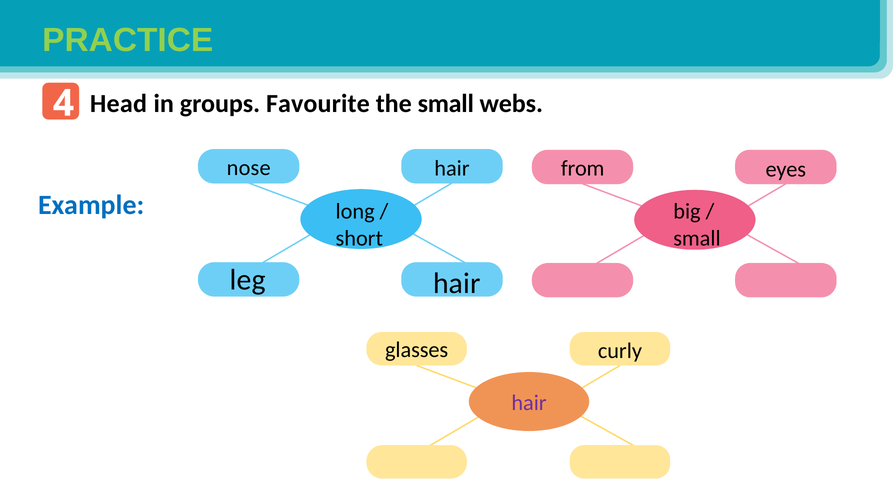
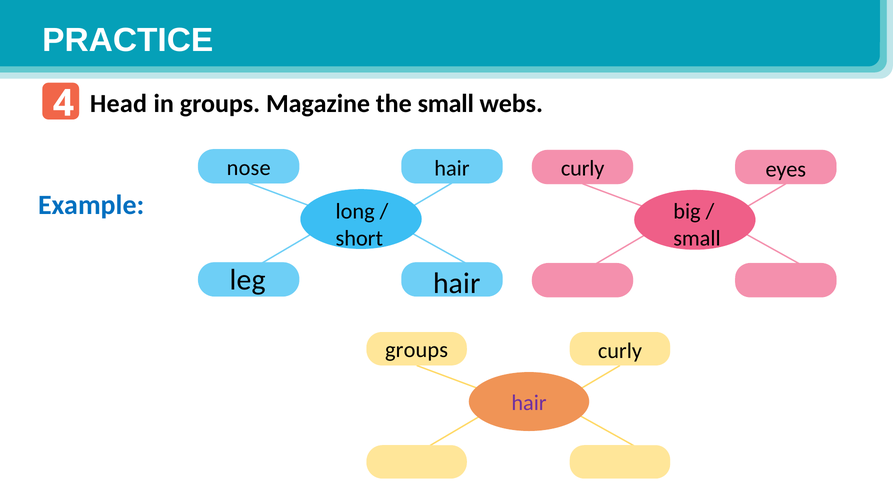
PRACTICE colour: light green -> white
Favourite: Favourite -> Magazine
from at (583, 169): from -> curly
glasses at (417, 350): glasses -> groups
